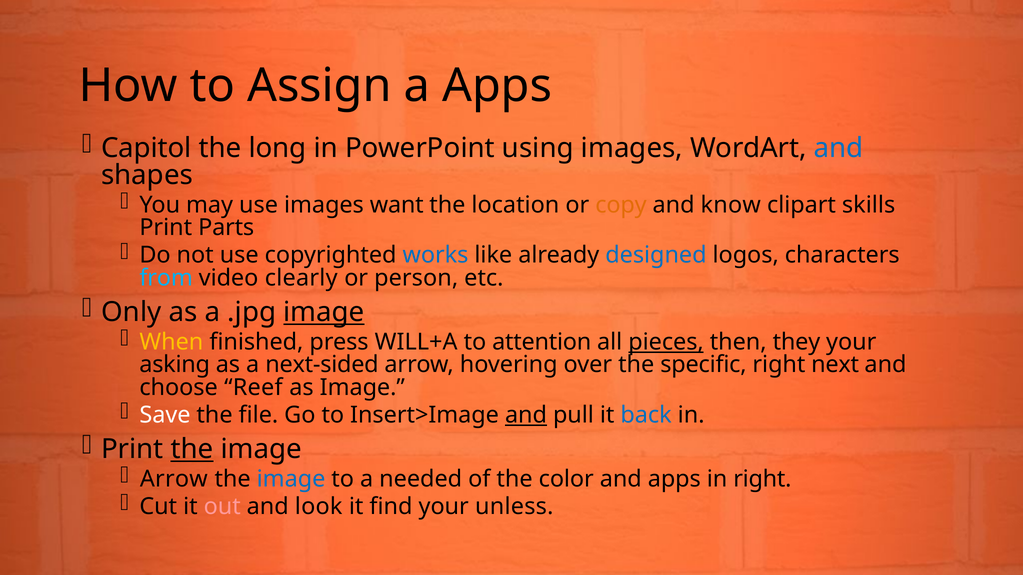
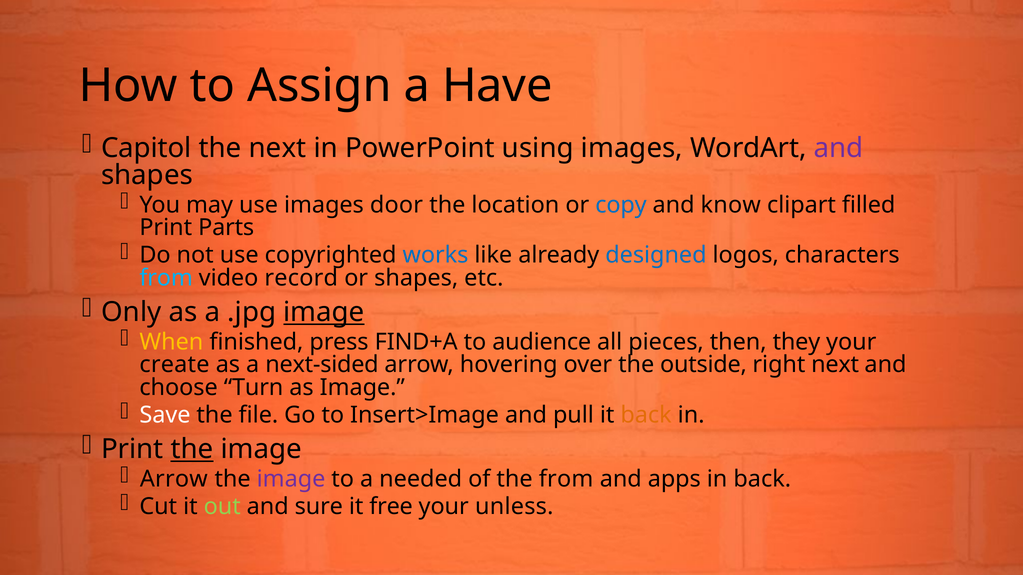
a Apps: Apps -> Have
the long: long -> next
and at (839, 148) colour: blue -> purple
want: want -> door
copy colour: orange -> blue
skills: skills -> filled
clearly: clearly -> record
or person: person -> shapes
WILL+A: WILL+A -> FIND+A
attention: attention -> audience
pieces underline: present -> none
asking: asking -> create
specific: specific -> outside
Reef: Reef -> Turn
and at (526, 415) underline: present -> none
back at (646, 415) colour: blue -> orange
image at (291, 479) colour: blue -> purple
the color: color -> from
in right: right -> back
out colour: pink -> light green
look: look -> sure
find: find -> free
